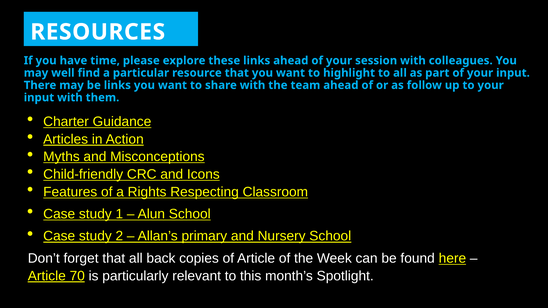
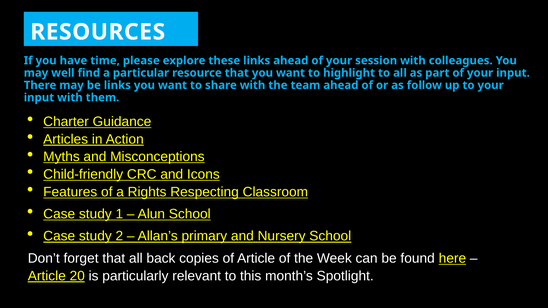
70: 70 -> 20
